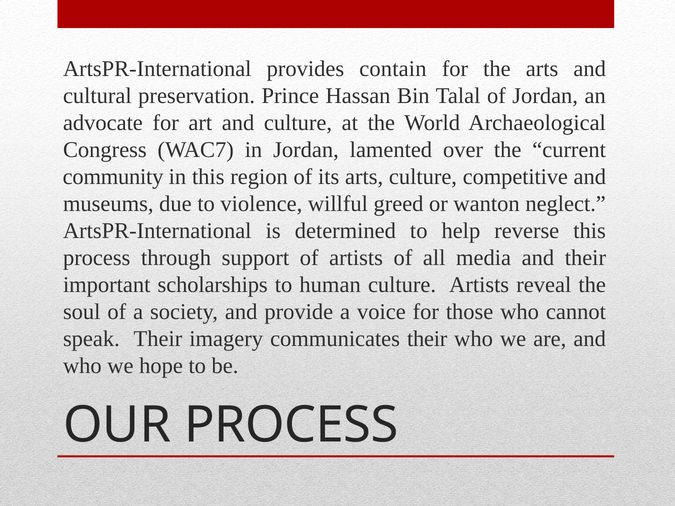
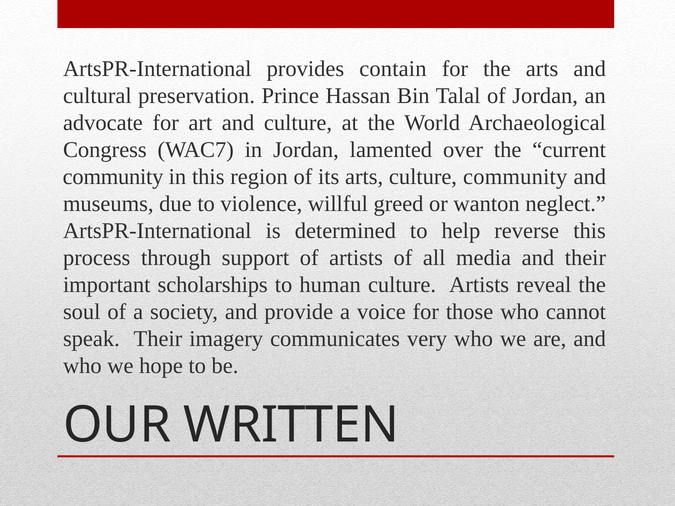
culture competitive: competitive -> community
communicates their: their -> very
OUR PROCESS: PROCESS -> WRITTEN
